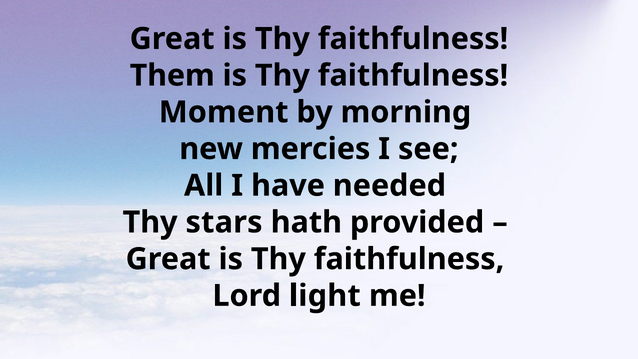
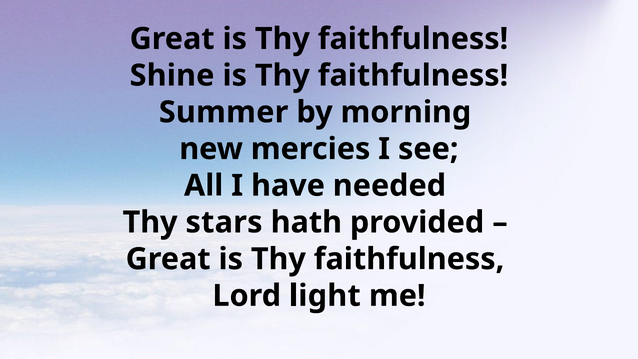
Them: Them -> Shine
Moment: Moment -> Summer
